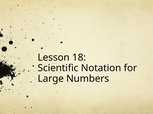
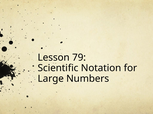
18: 18 -> 79
